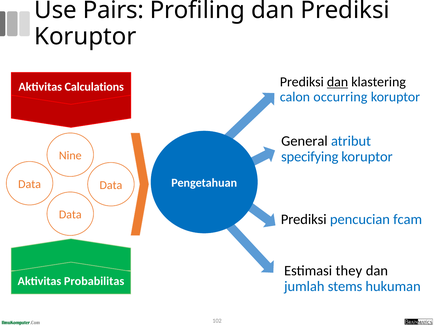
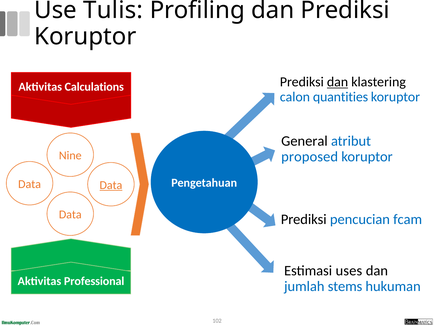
Pairs: Pairs -> Tulis
occurring: occurring -> quantities
specifying: specifying -> proposed
Data at (111, 185) underline: none -> present
they: they -> uses
Probabilitas: Probabilitas -> Professional
